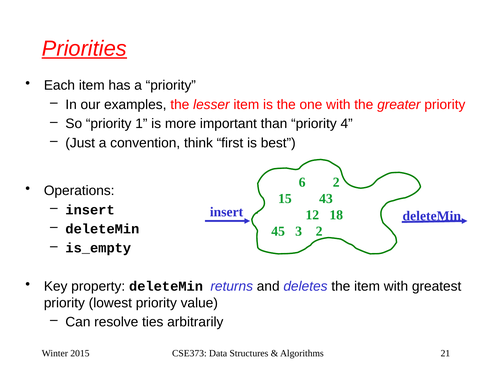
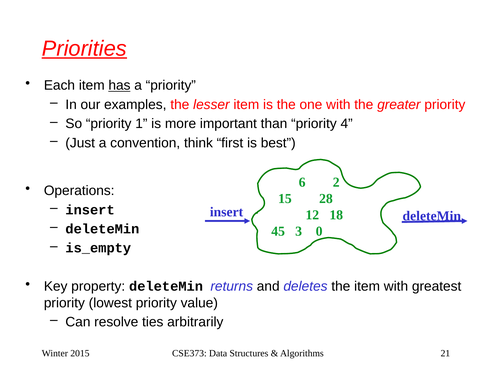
has underline: none -> present
43: 43 -> 28
3 2: 2 -> 0
